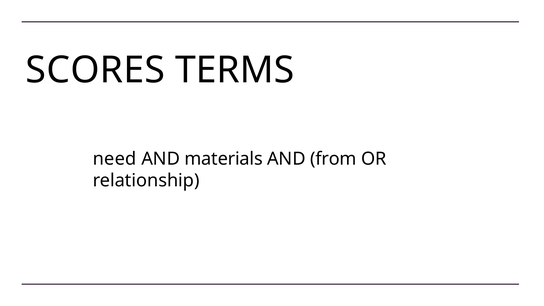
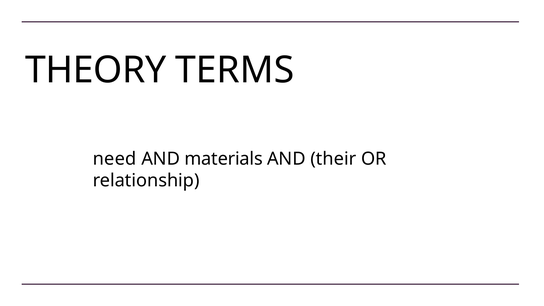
SCORES: SCORES -> THEORY
from: from -> their
